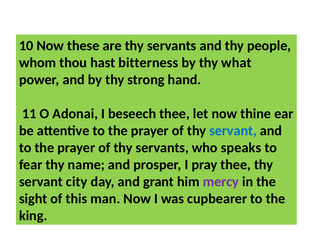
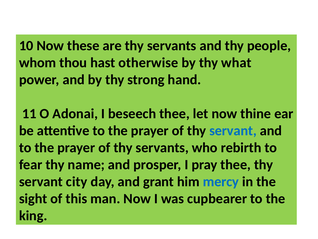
bitterness: bitterness -> otherwise
speaks: speaks -> rebirth
mercy colour: purple -> blue
